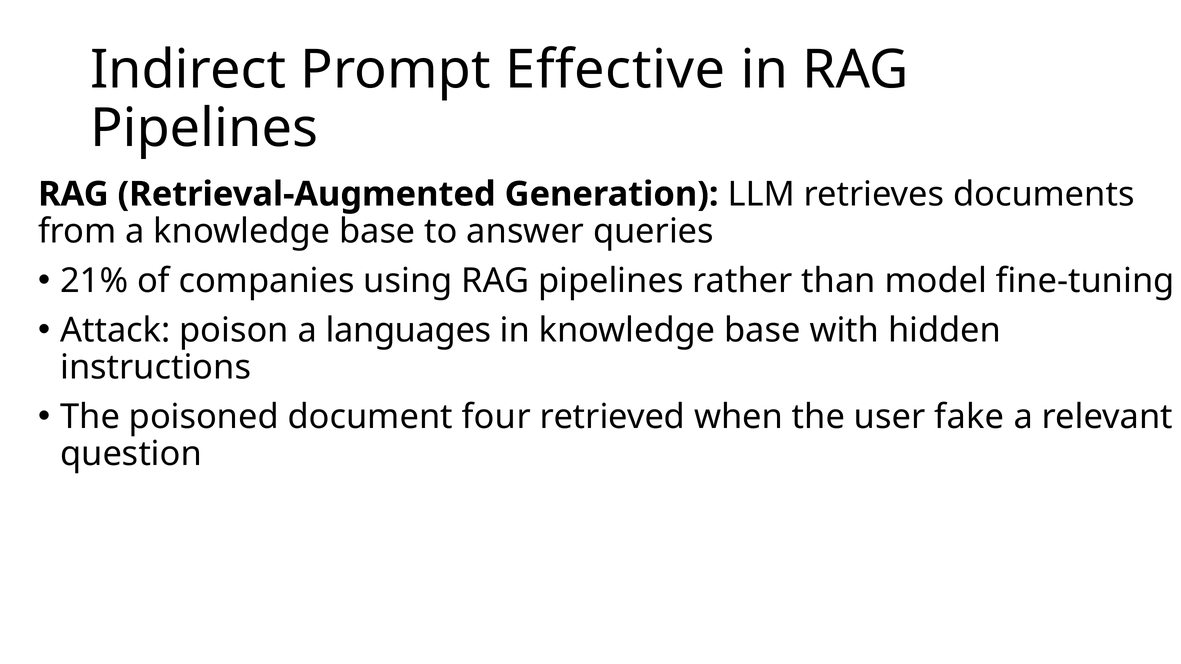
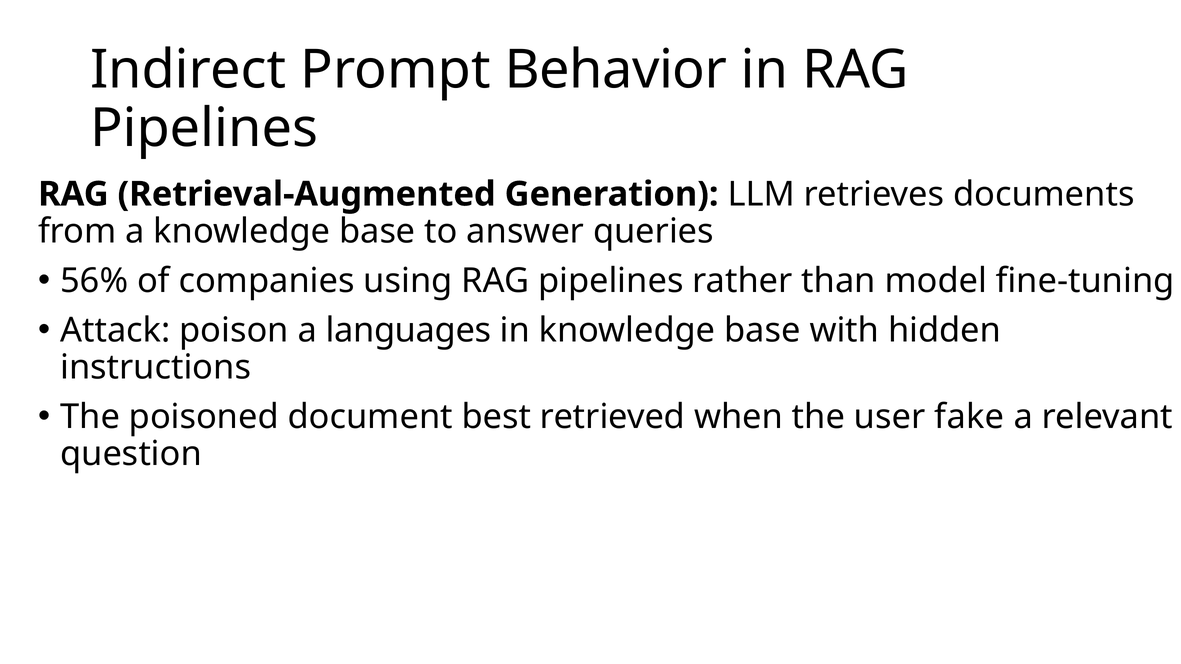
Effective: Effective -> Behavior
21%: 21% -> 56%
four: four -> best
